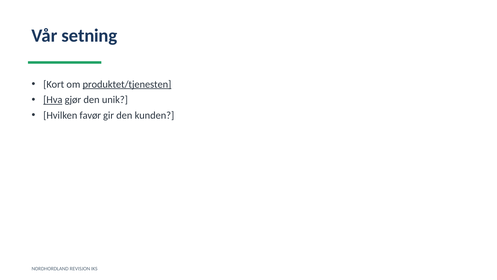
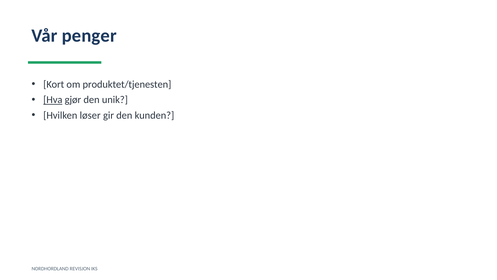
setning: setning -> penger
produktet/tjenesten underline: present -> none
favør: favør -> løser
